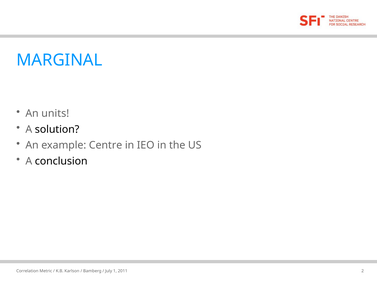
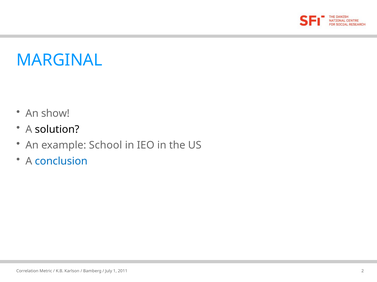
units: units -> show
Centre: Centre -> School
conclusion colour: black -> blue
